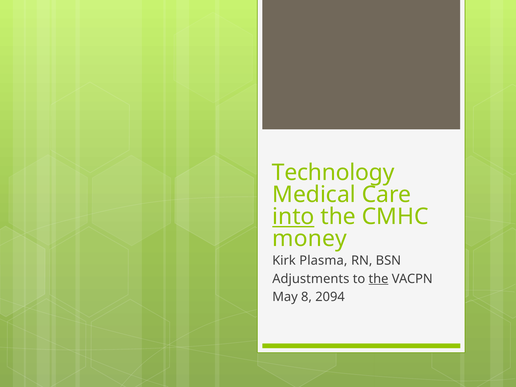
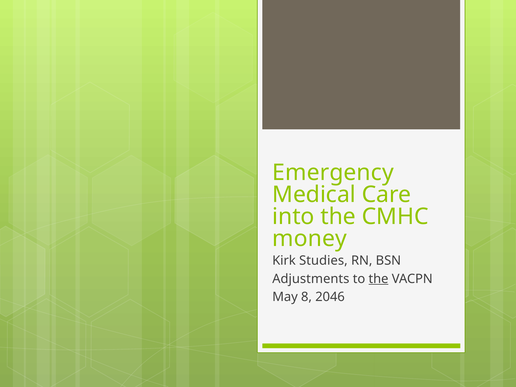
Technology: Technology -> Emergency
into underline: present -> none
Plasma: Plasma -> Studies
2094: 2094 -> 2046
